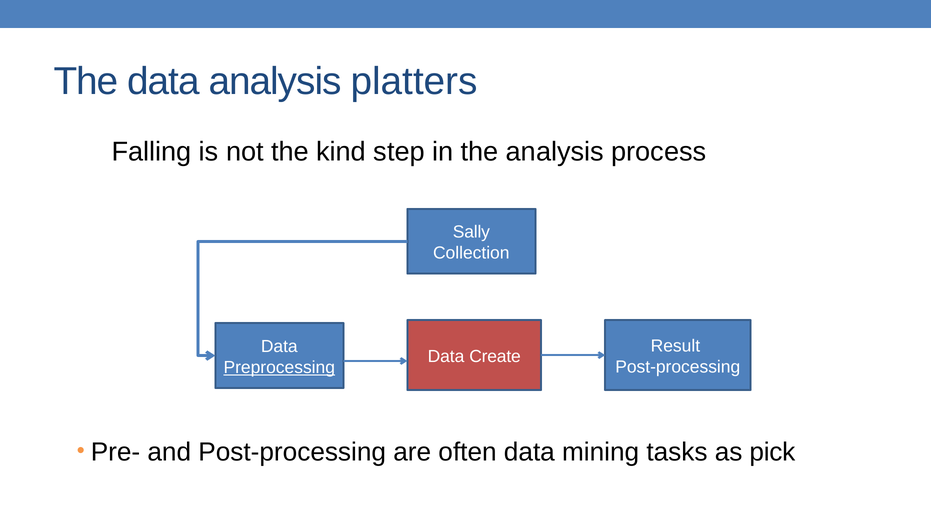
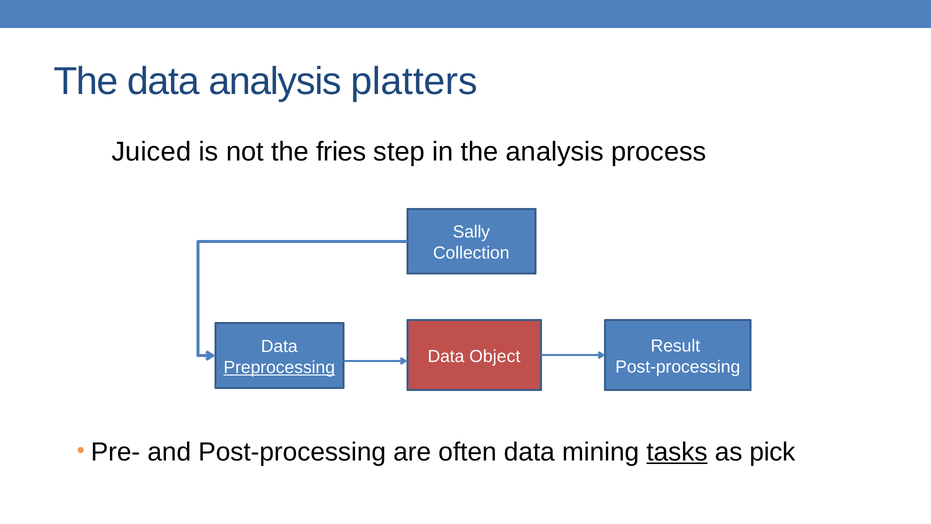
Falling: Falling -> Juiced
kind: kind -> fries
Create: Create -> Object
tasks underline: none -> present
